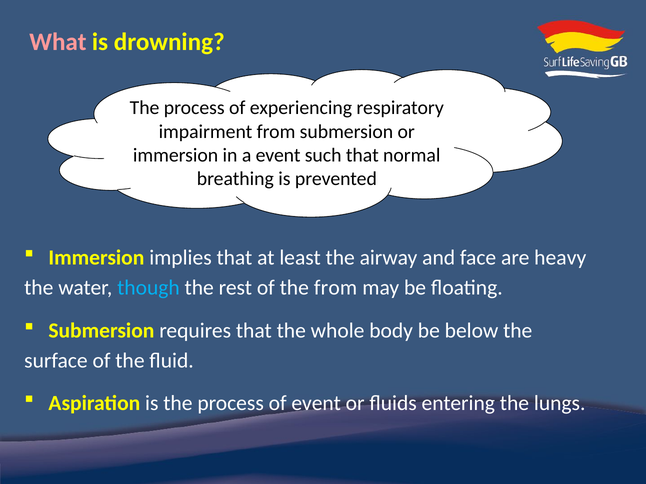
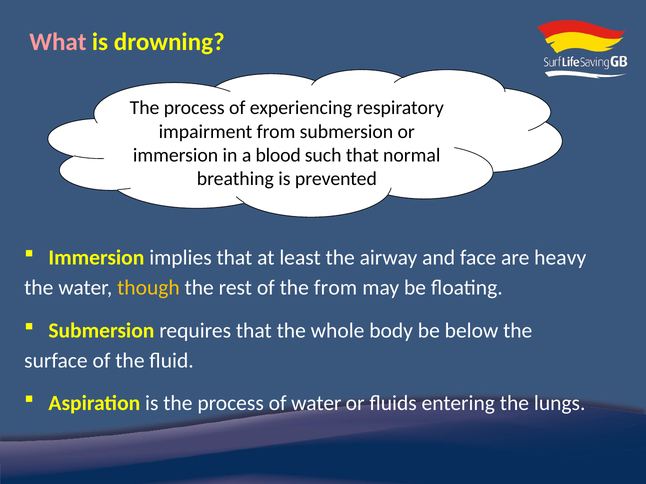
a event: event -> blood
though colour: light blue -> yellow
of event: event -> water
